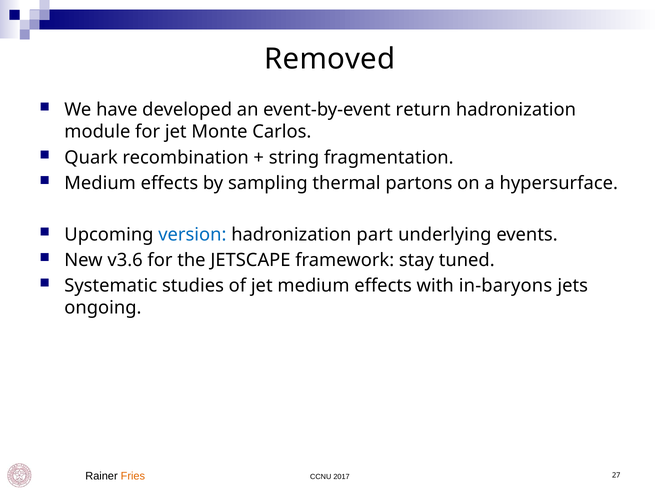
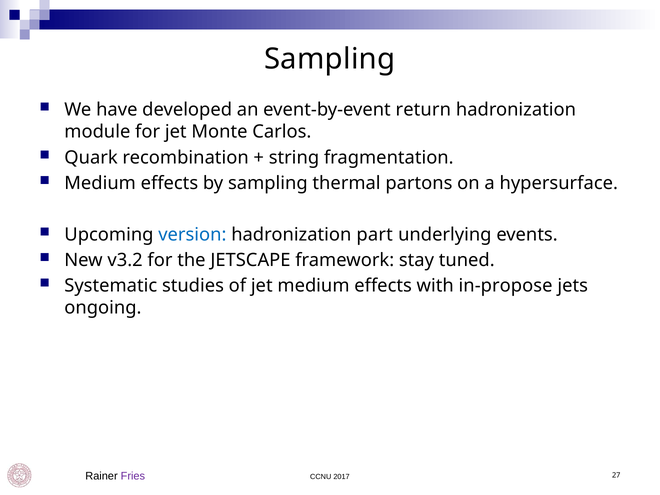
Removed at (330, 59): Removed -> Sampling
v3.6: v3.6 -> v3.2
in-baryons: in-baryons -> in-propose
Fries colour: orange -> purple
